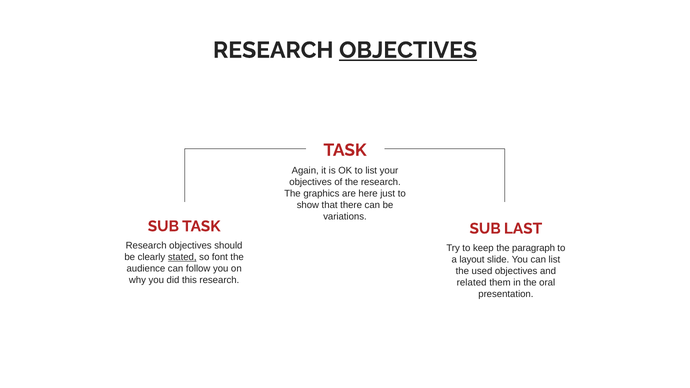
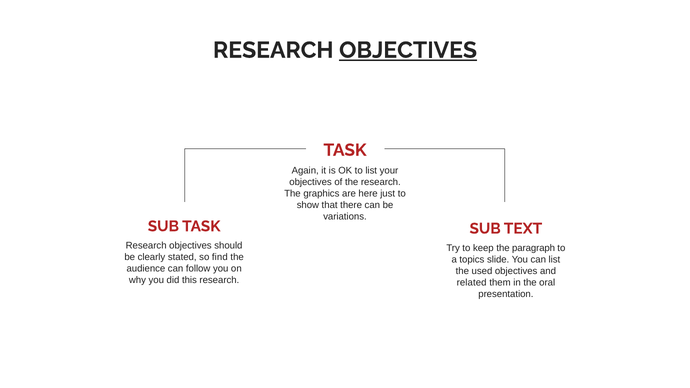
LAST: LAST -> TEXT
stated underline: present -> none
font: font -> find
layout: layout -> topics
